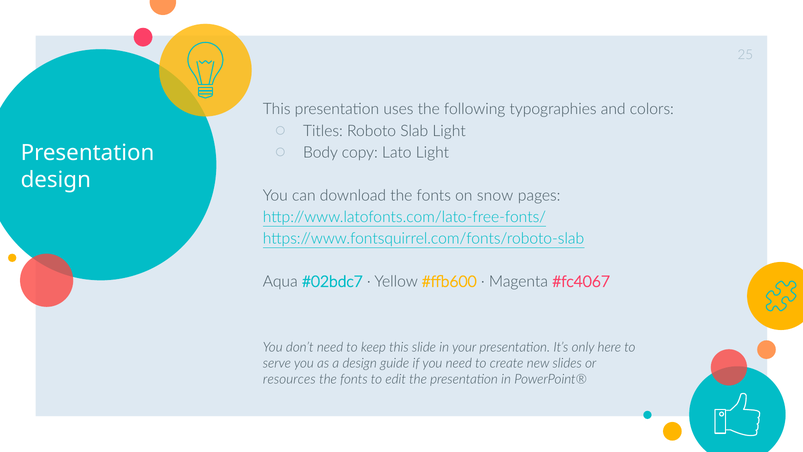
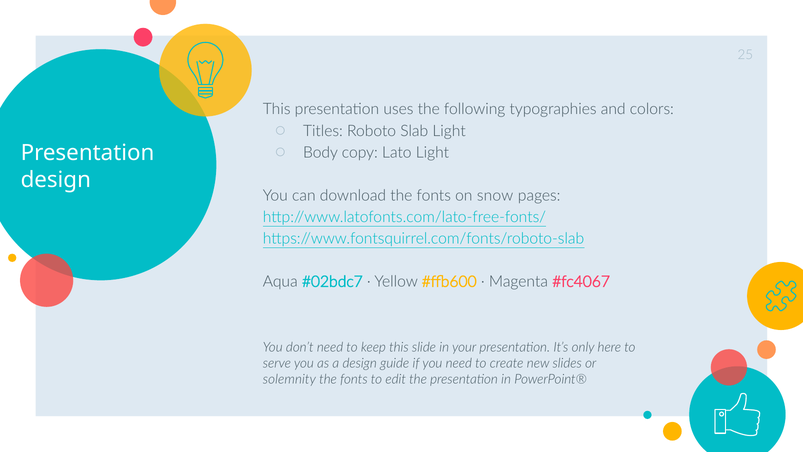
resources: resources -> solemnity
